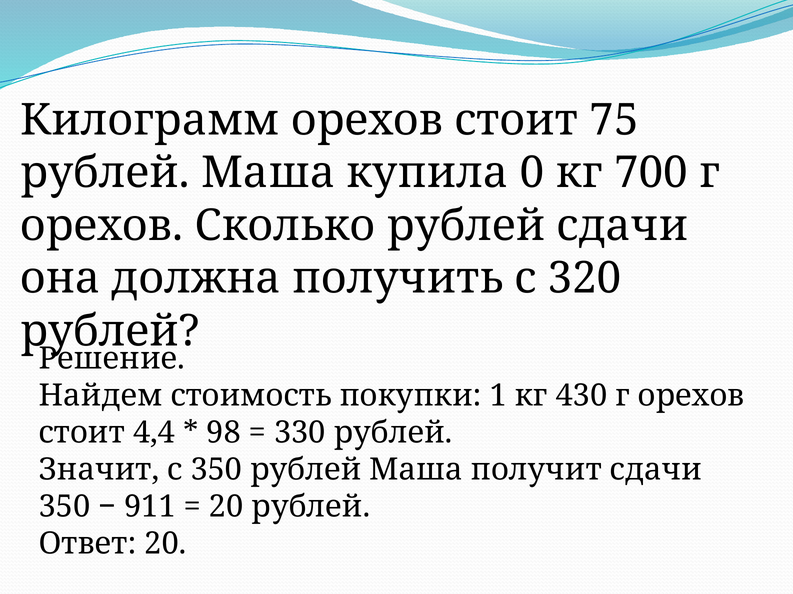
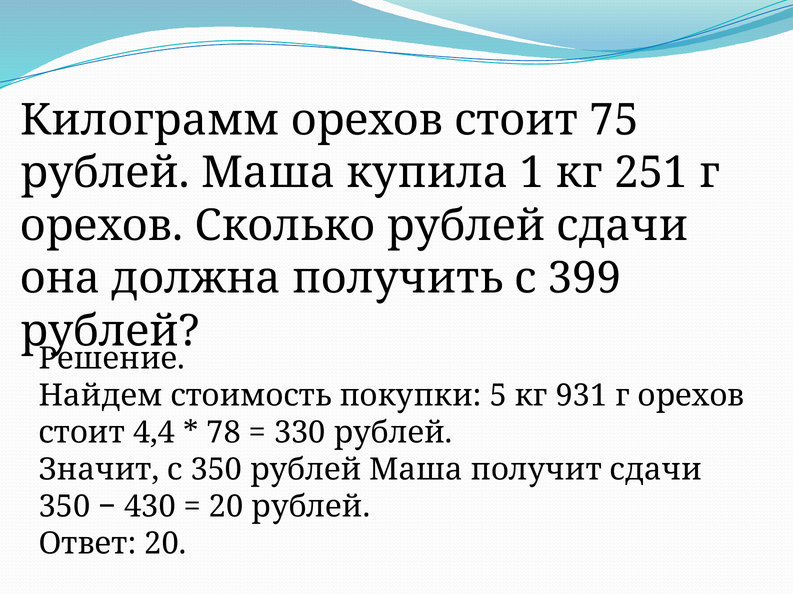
0: 0 -> 1
700: 700 -> 251
320: 320 -> 399
1: 1 -> 5
430: 430 -> 931
98: 98 -> 78
911: 911 -> 430
